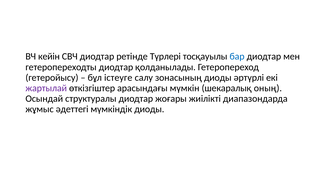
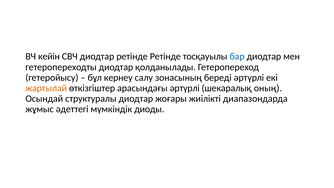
ретінде Түрлері: Түрлері -> Ретінде
істеуге: істеуге -> кернеу
зонасының диоды: диоды -> береді
жартылай colour: purple -> orange
арасындағы мүмкін: мүмкін -> әртүрлі
